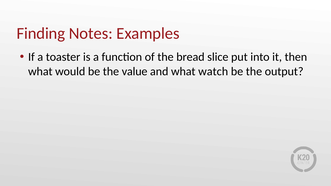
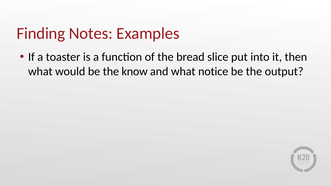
value: value -> know
watch: watch -> notice
